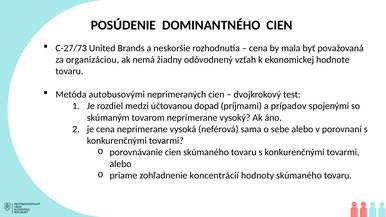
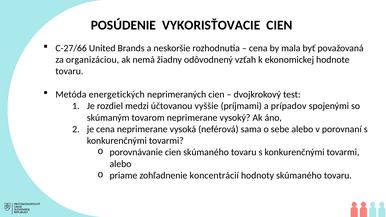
DOMINANTNÉHO: DOMINANTNÉHO -> VYKORISŤOVACIE
C-27/73: C-27/73 -> C-27/66
autobusovými: autobusovými -> energetických
dopad: dopad -> vyššie
